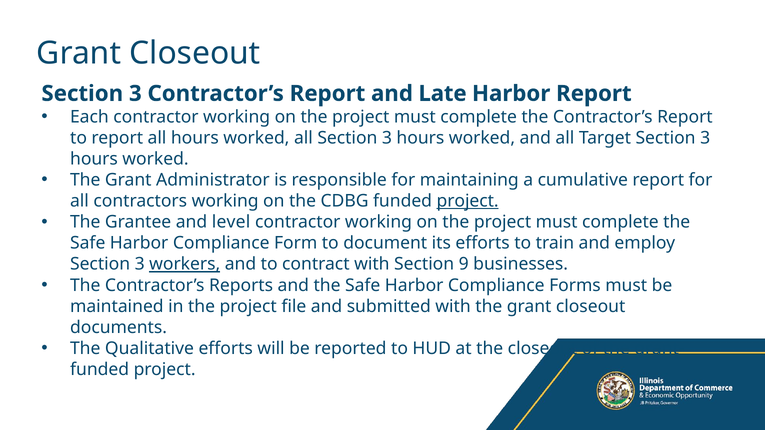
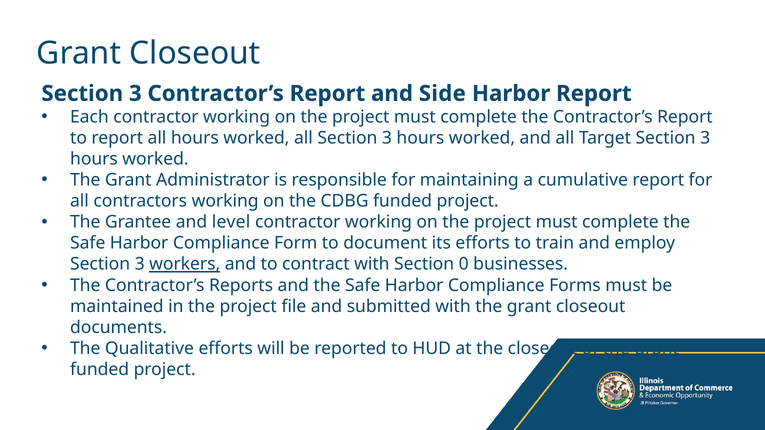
Late: Late -> Side
project at (468, 201) underline: present -> none
9: 9 -> 0
